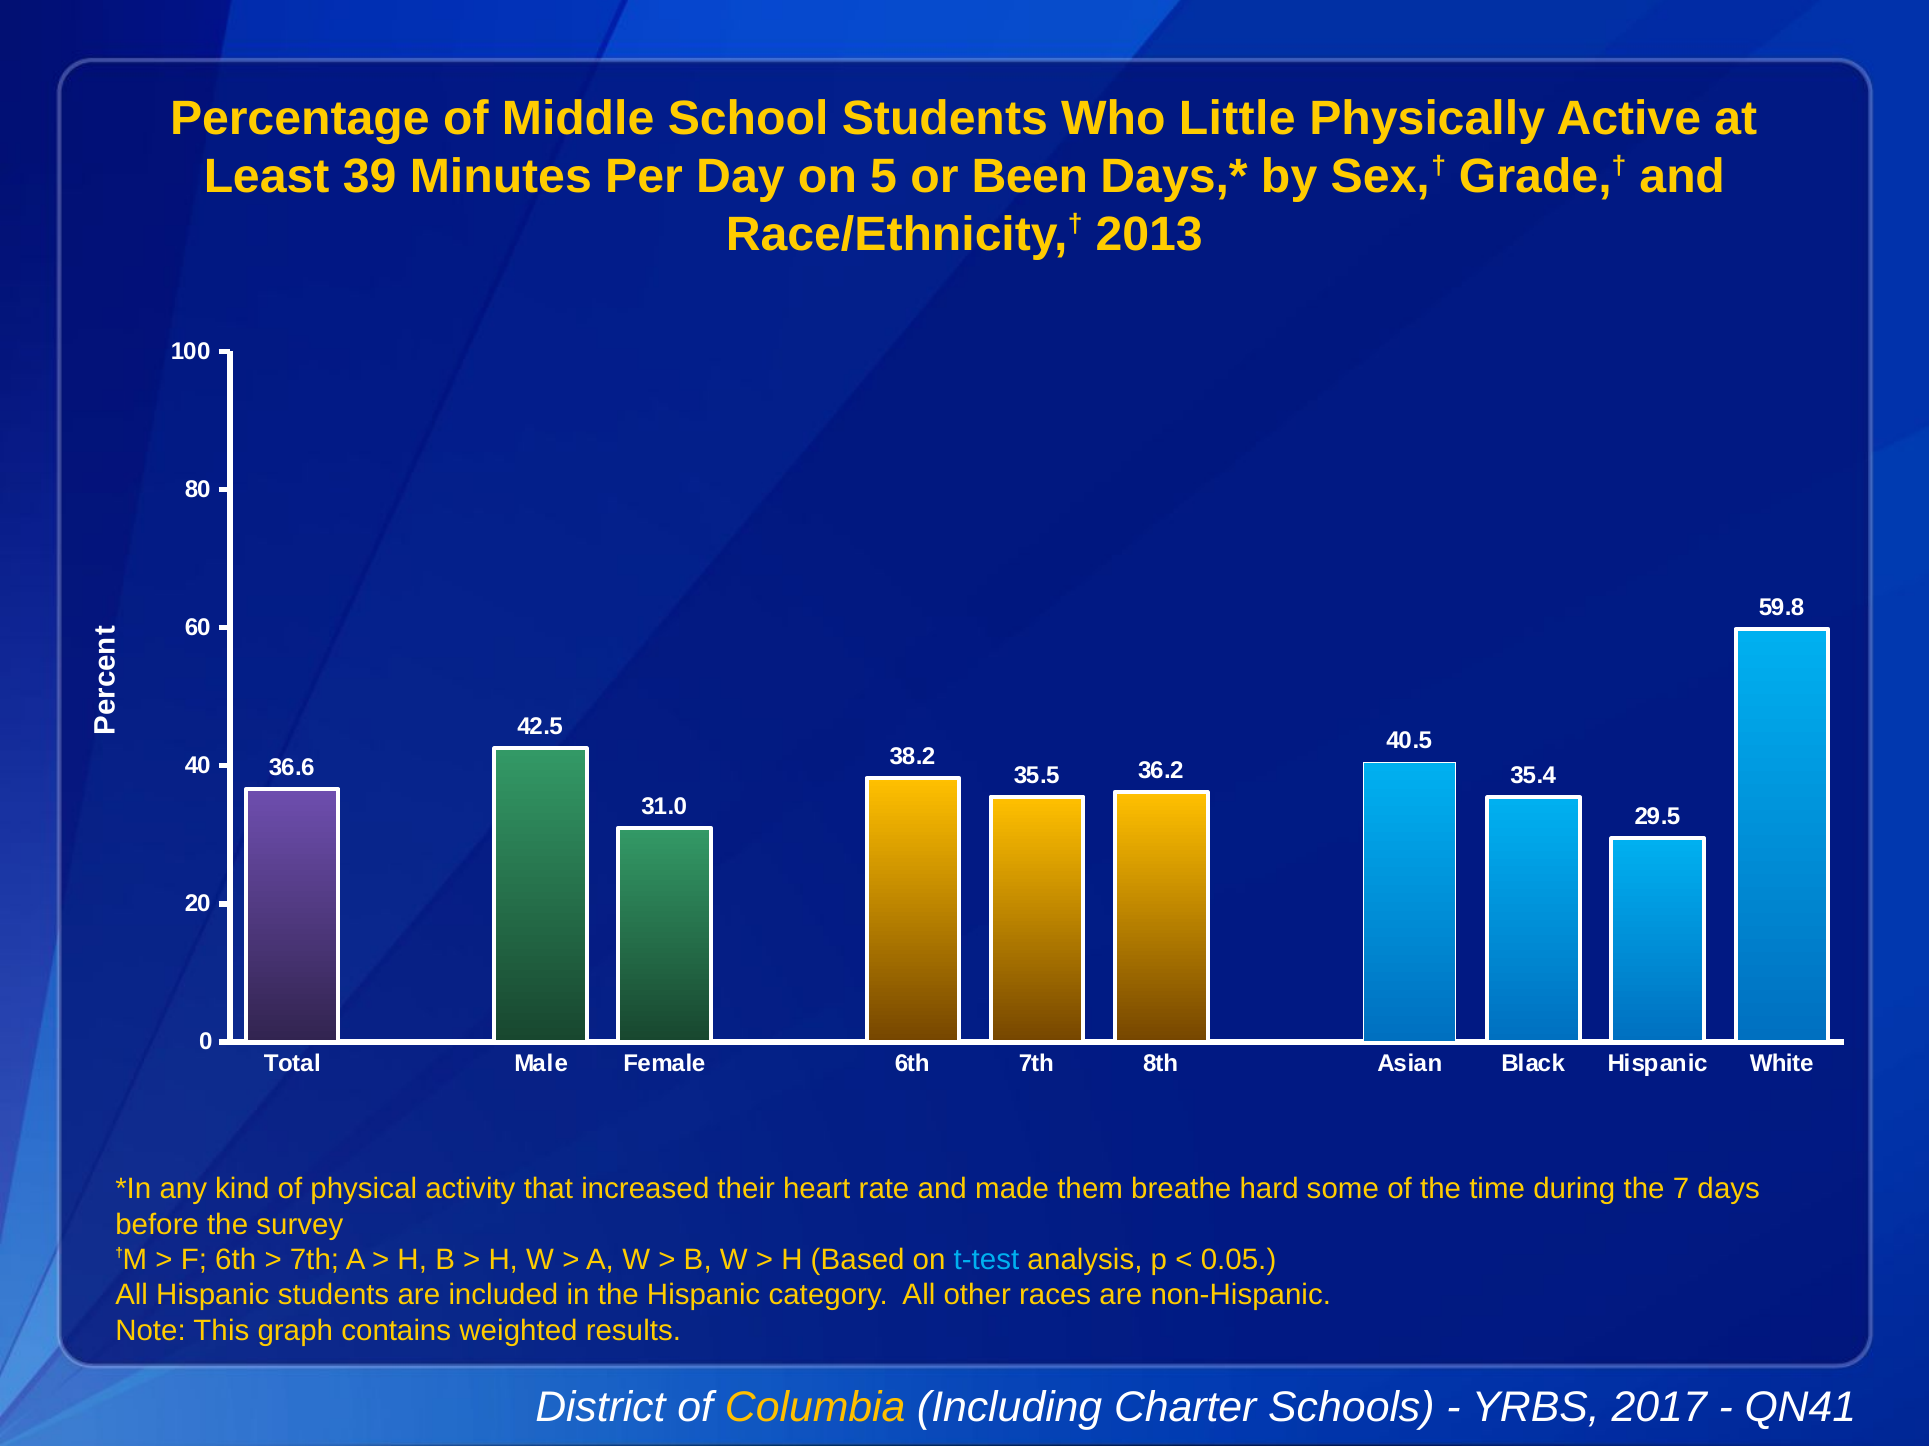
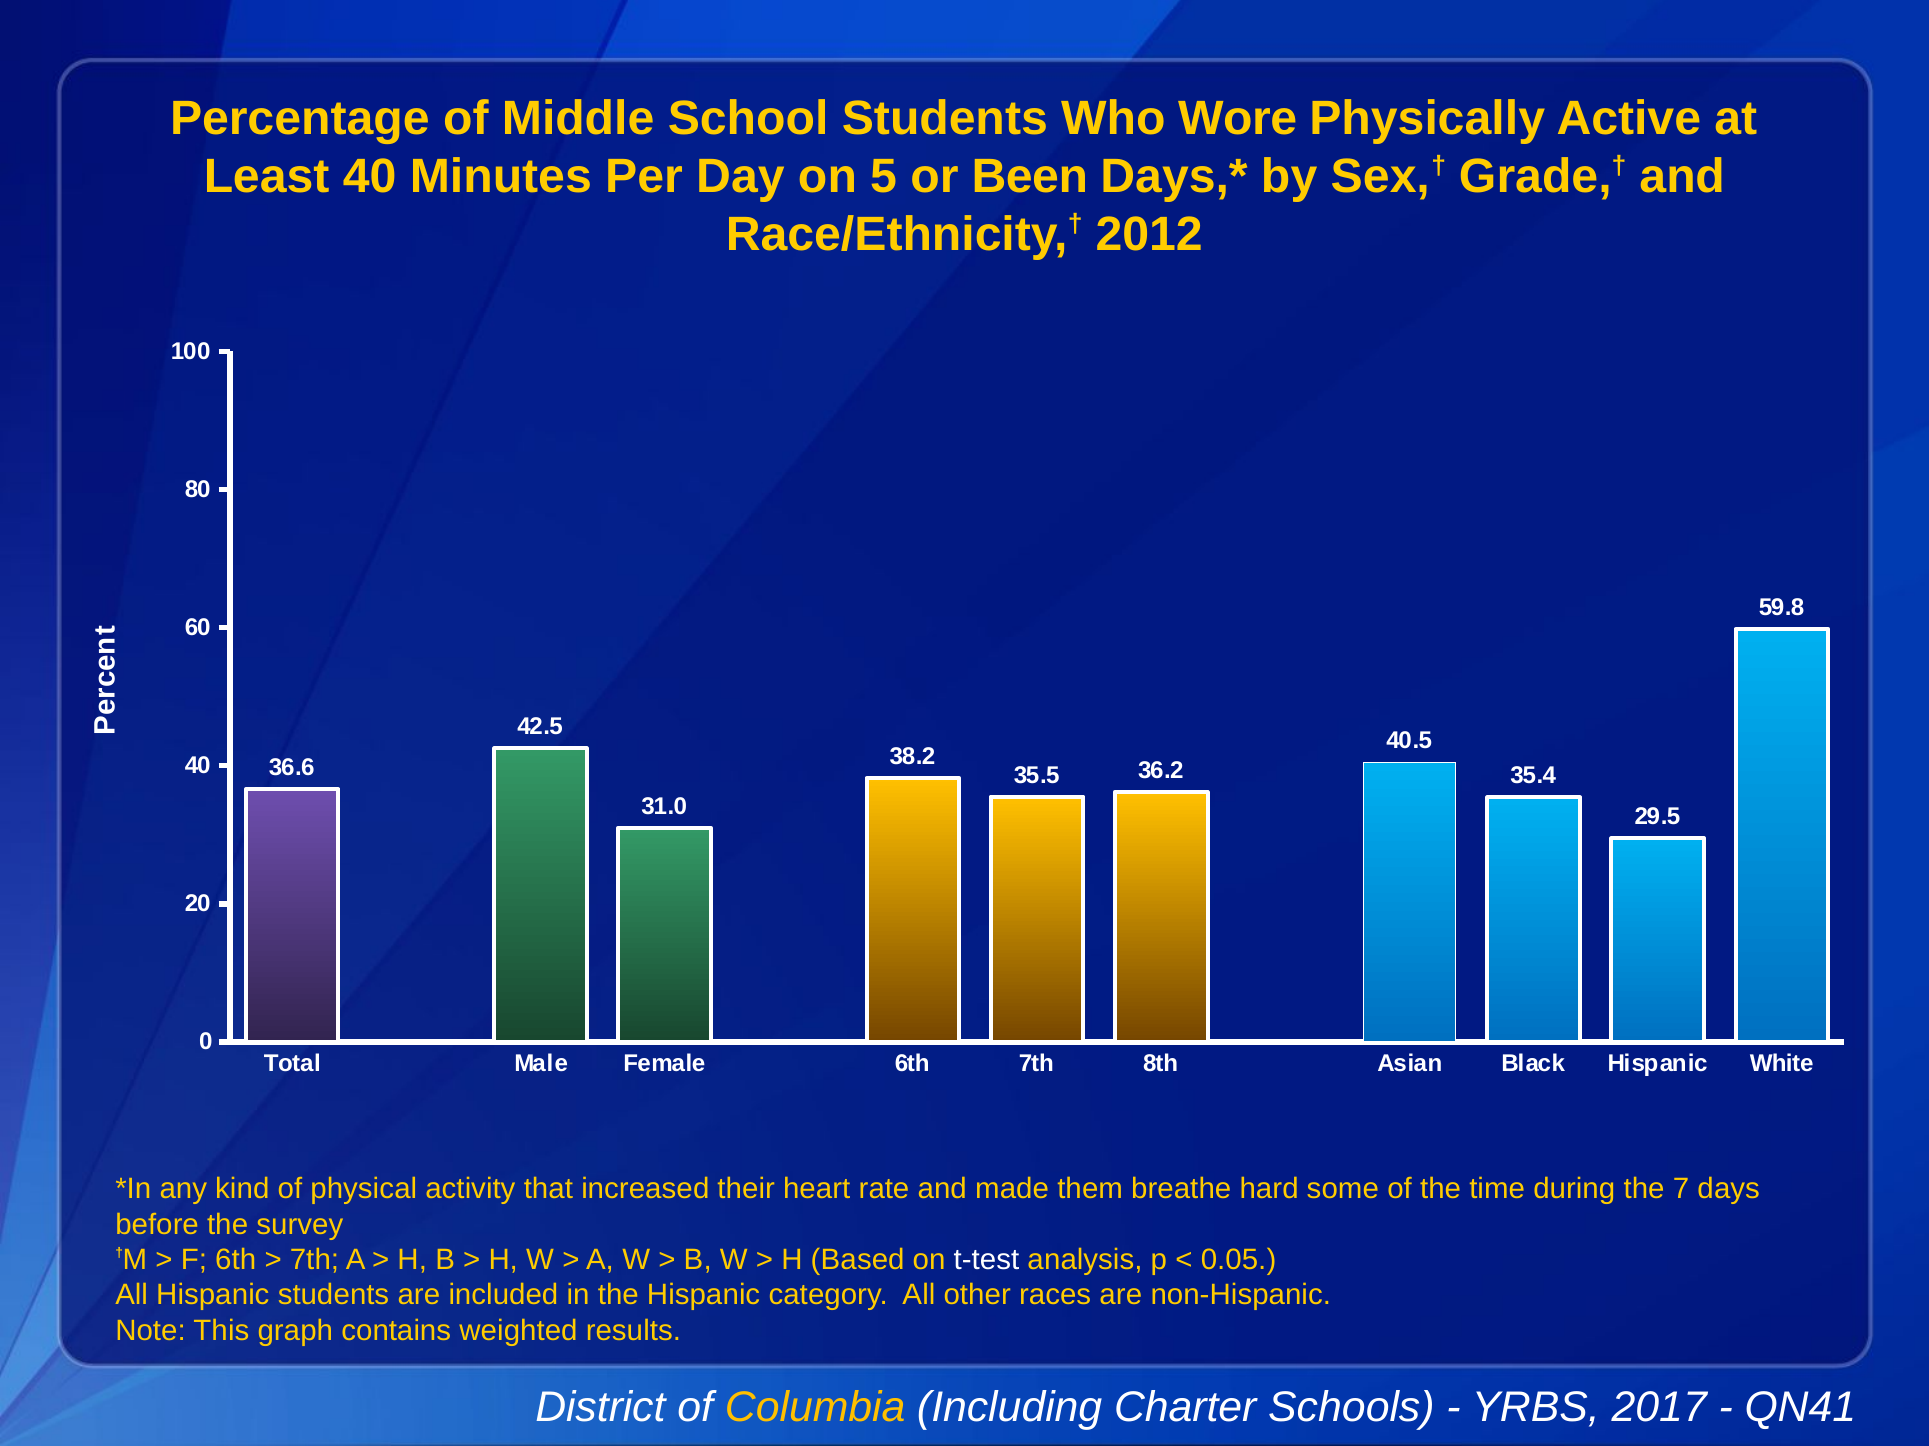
Little: Little -> Wore
Least 39: 39 -> 40
2013: 2013 -> 2012
t-test colour: light blue -> white
